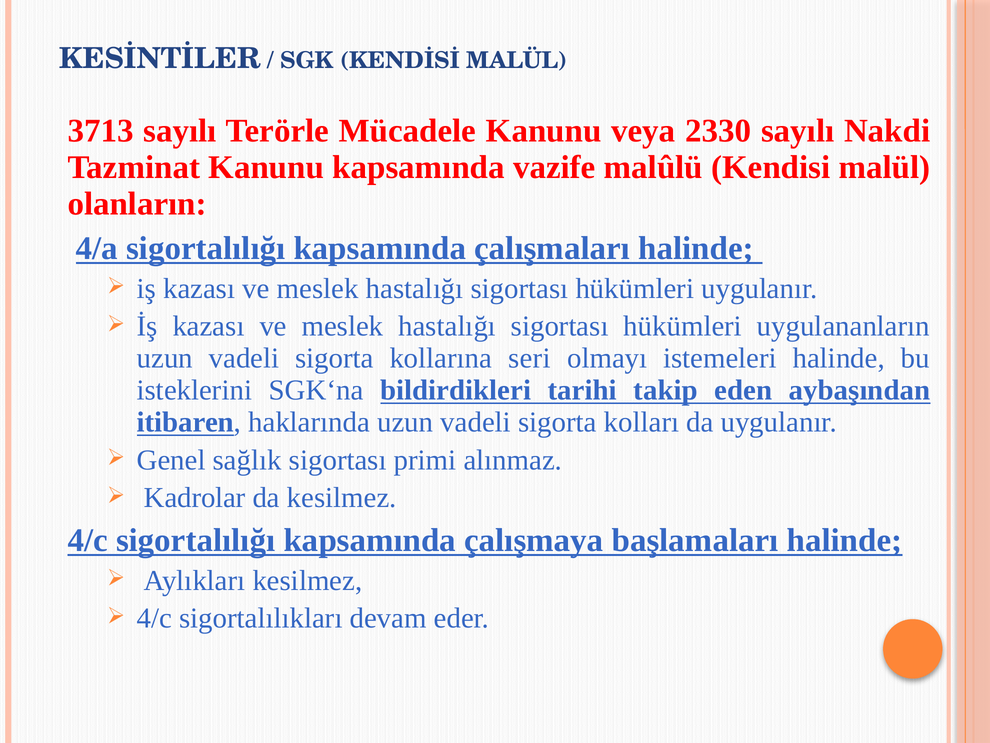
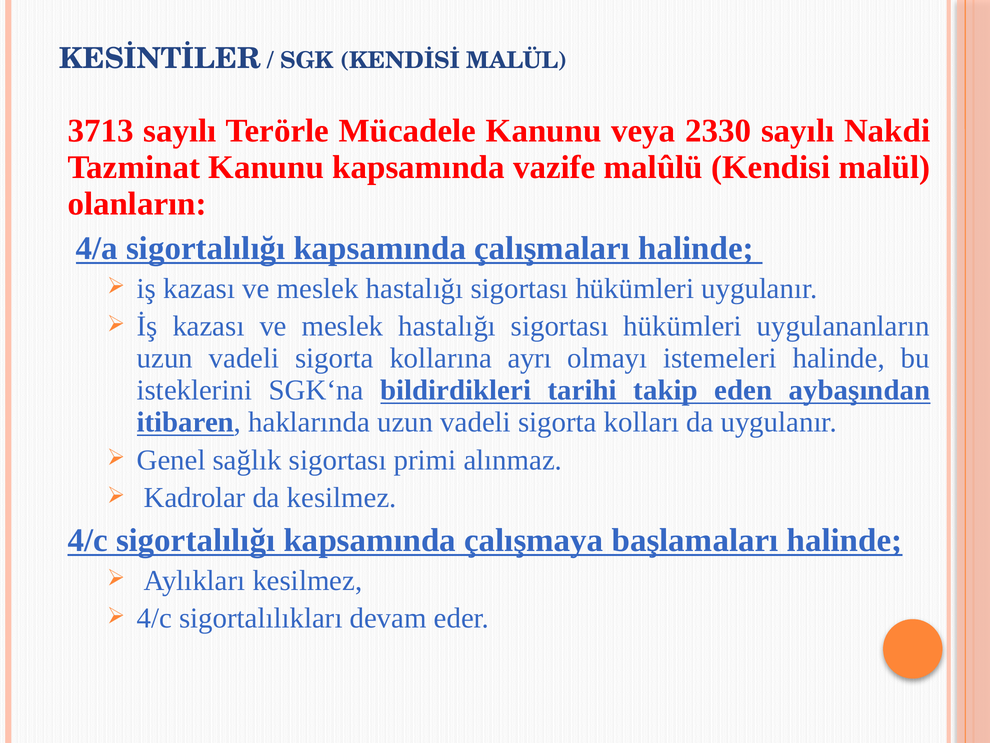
seri: seri -> ayrı
